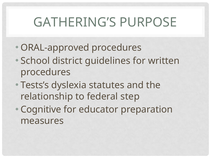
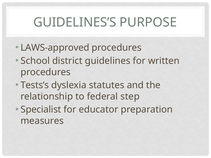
GATHERING’S: GATHERING’S -> GUIDELINES’S
ORAL-approved: ORAL-approved -> LAWS-approved
Cognitive: Cognitive -> Specialist
